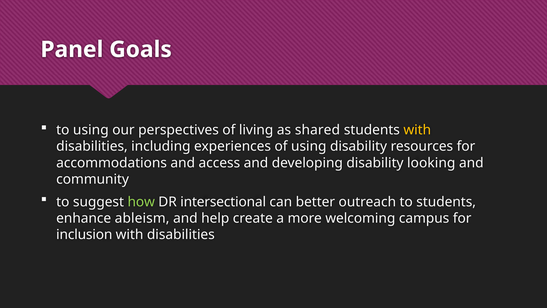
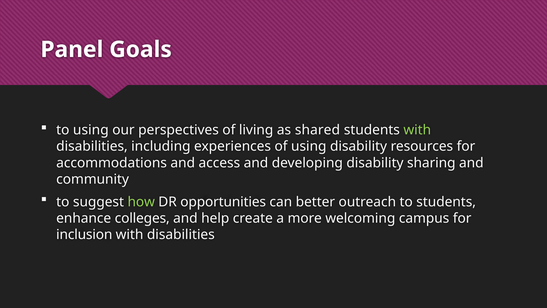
with at (417, 130) colour: yellow -> light green
looking: looking -> sharing
intersectional: intersectional -> opportunities
ableism: ableism -> colleges
